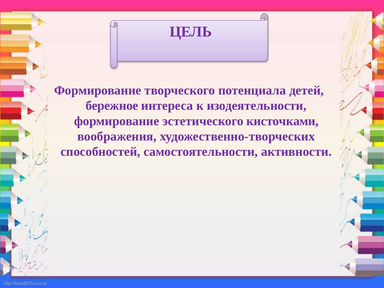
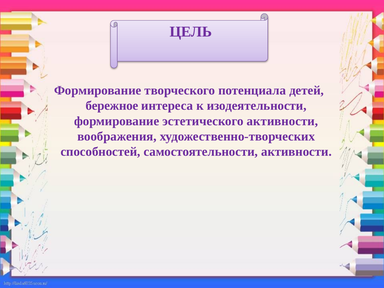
эстетического кисточками: кисточками -> активности
